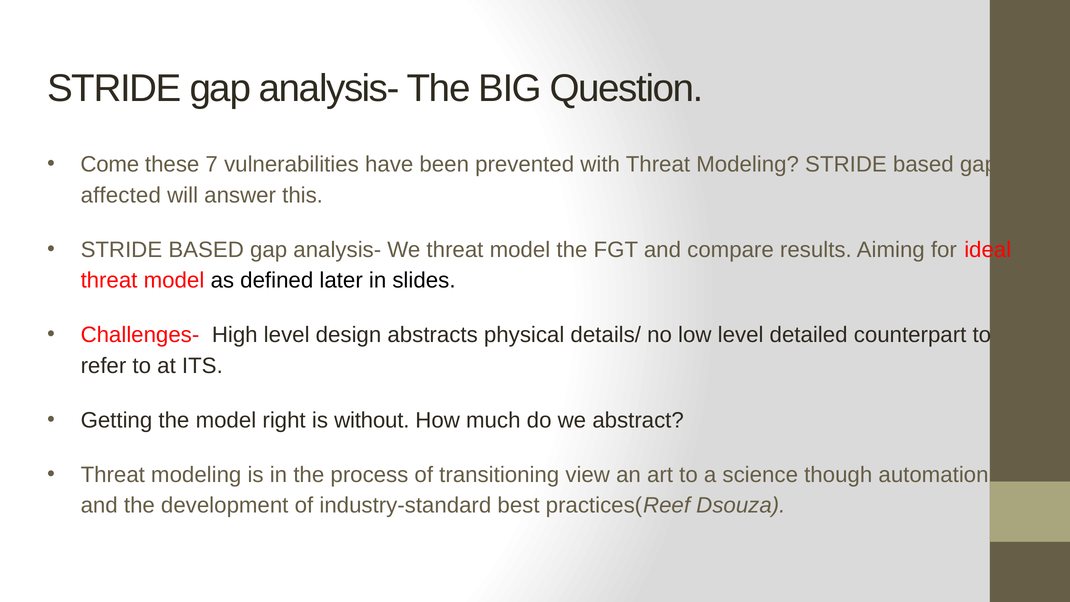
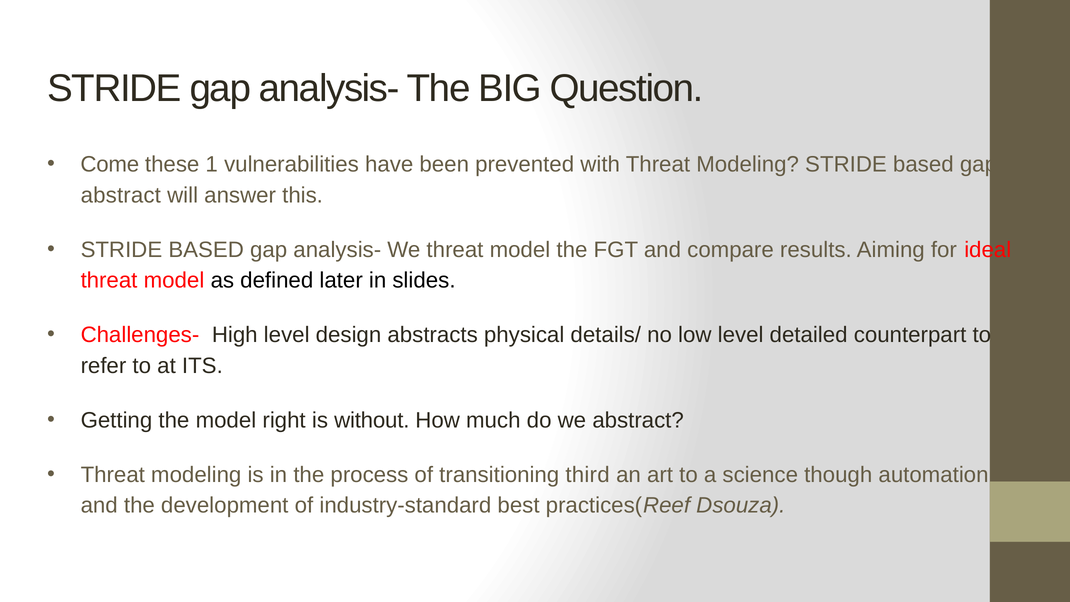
7: 7 -> 1
affected at (121, 195): affected -> abstract
view: view -> third
